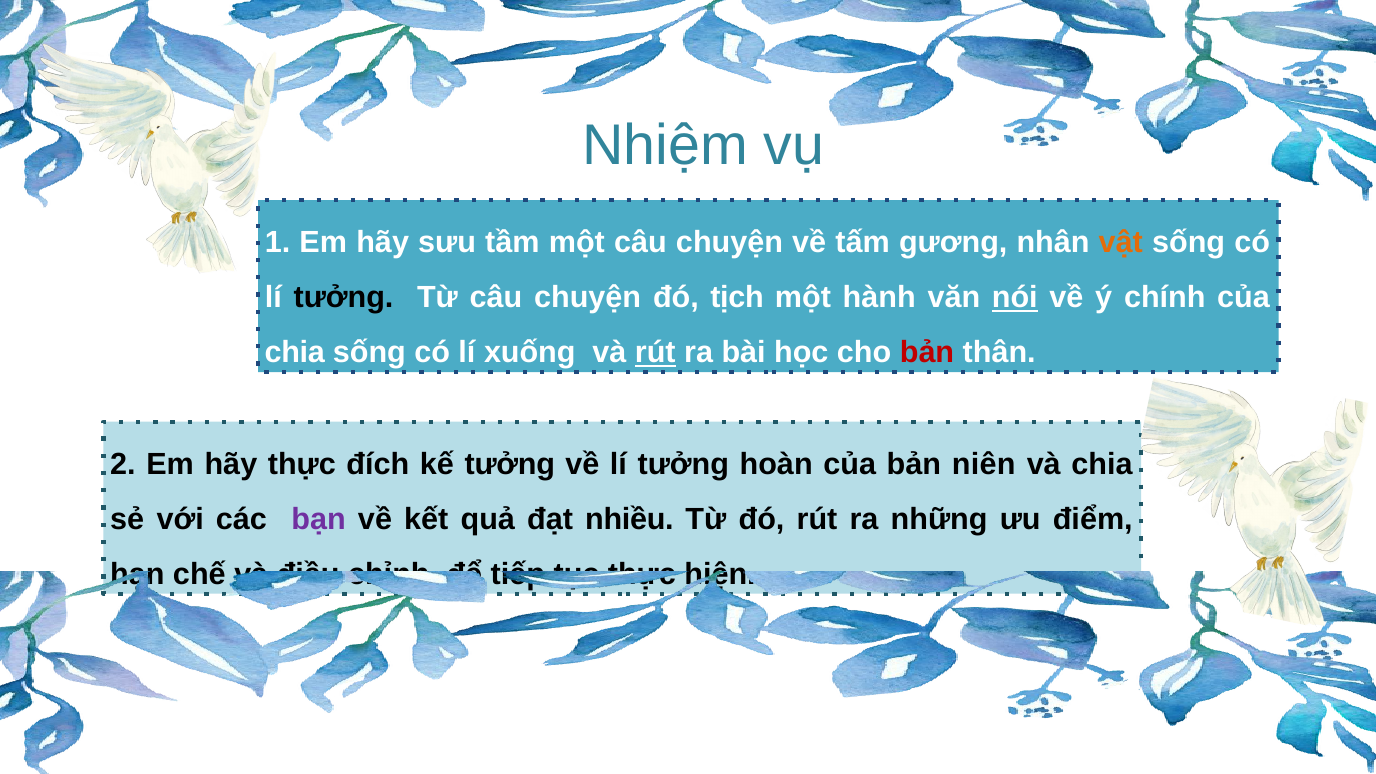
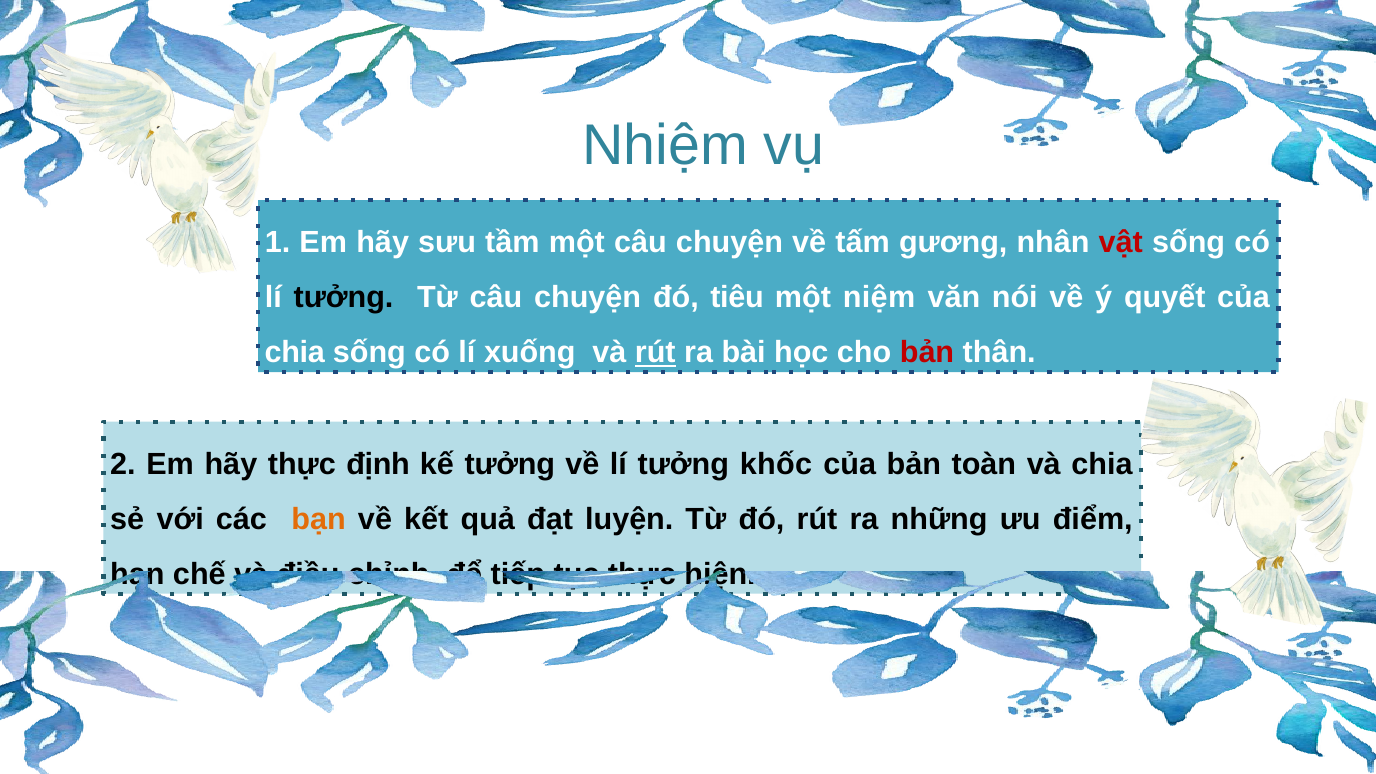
vật colour: orange -> red
tịch: tịch -> tiêu
hành: hành -> niệm
nói underline: present -> none
chính: chính -> quyết
đích: đích -> định
hoàn: hoàn -> khốc
niên: niên -> toàn
bạn colour: purple -> orange
nhiều: nhiều -> luyện
